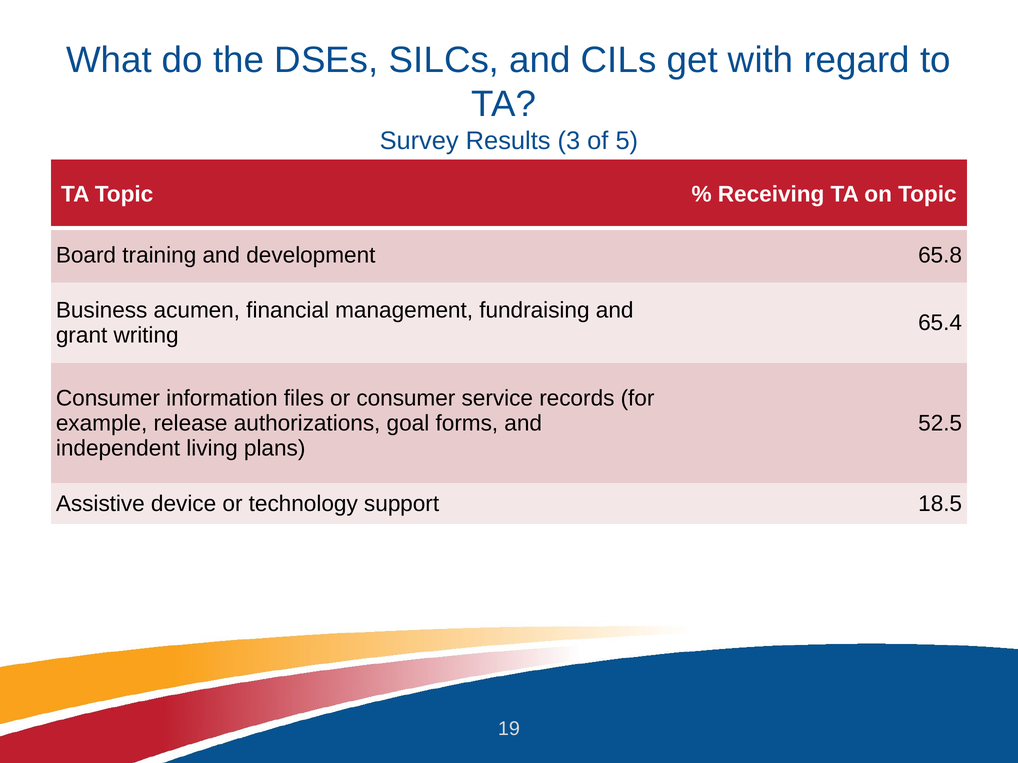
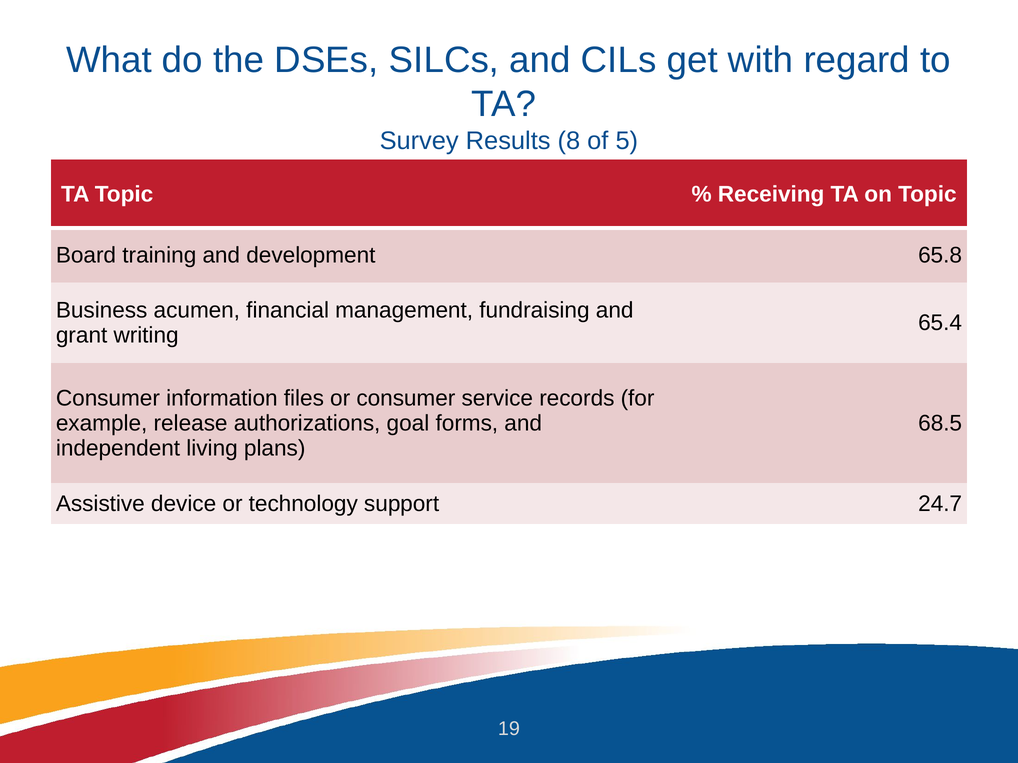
3: 3 -> 8
52.5: 52.5 -> 68.5
18.5: 18.5 -> 24.7
